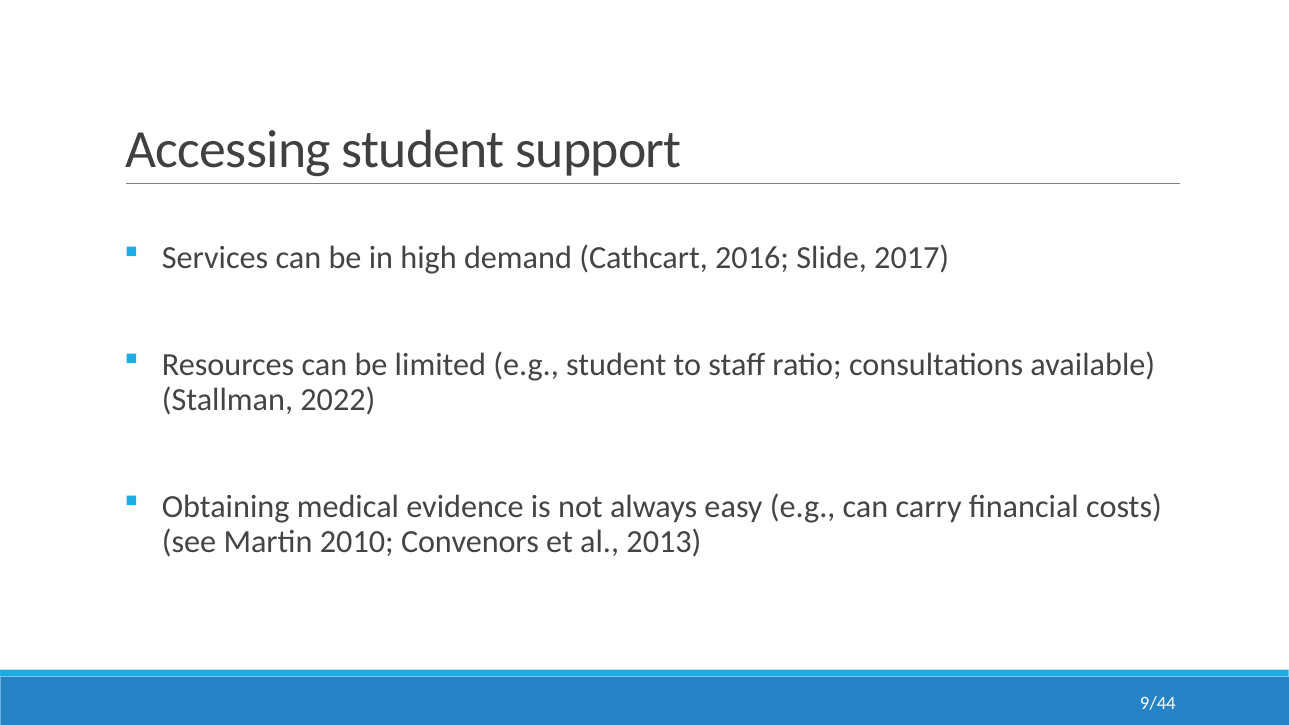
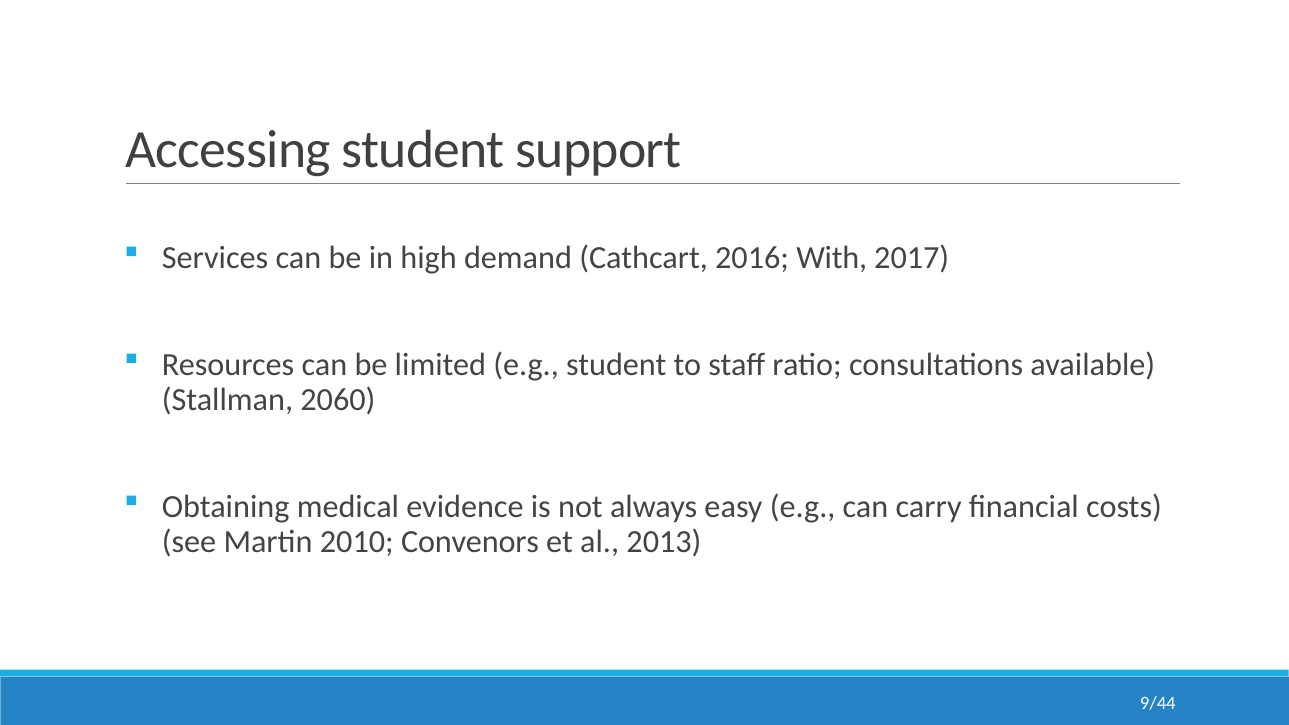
Slide: Slide -> With
2022: 2022 -> 2060
